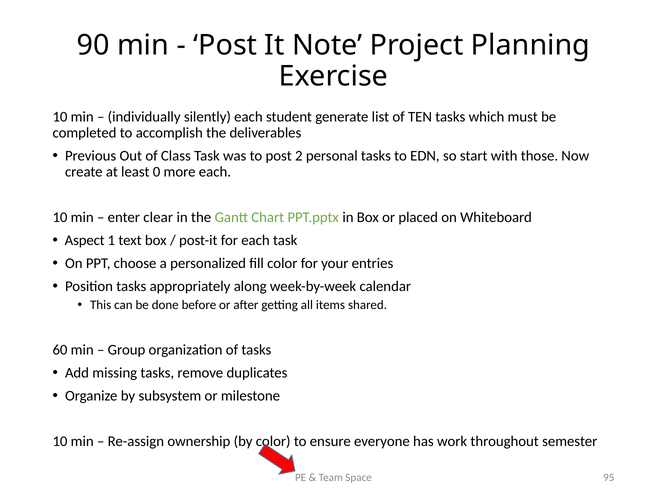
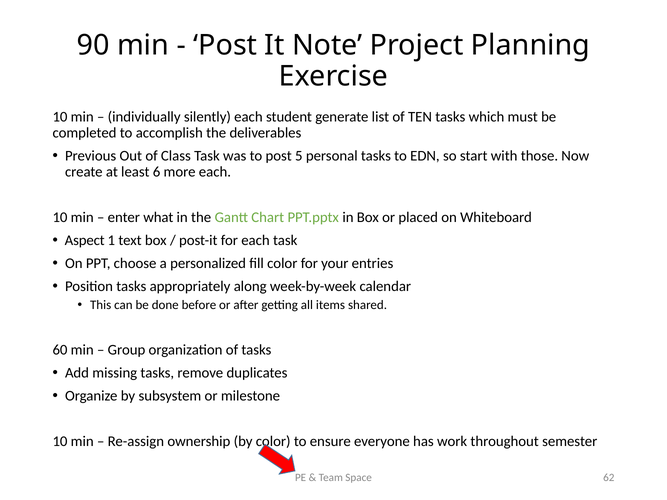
2: 2 -> 5
0: 0 -> 6
clear: clear -> what
95: 95 -> 62
